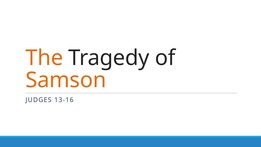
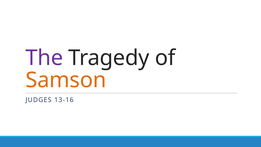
The colour: orange -> purple
